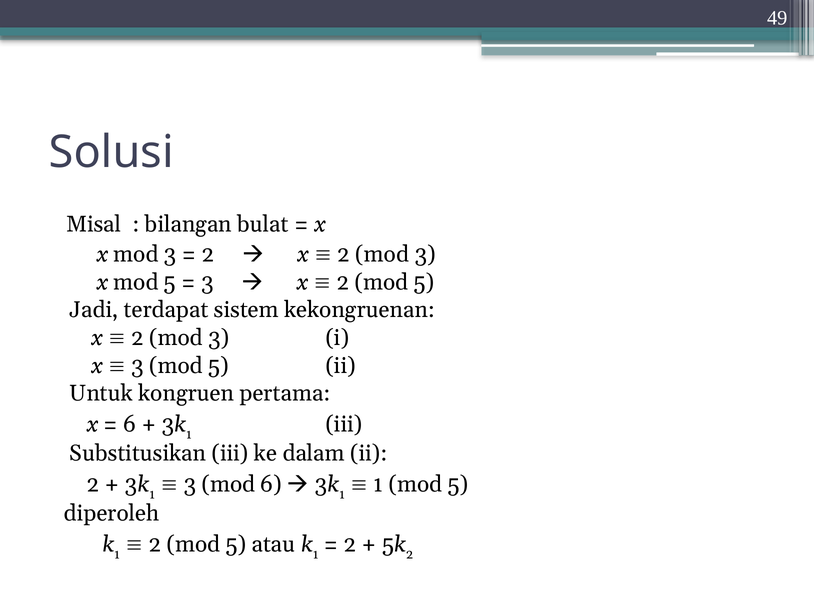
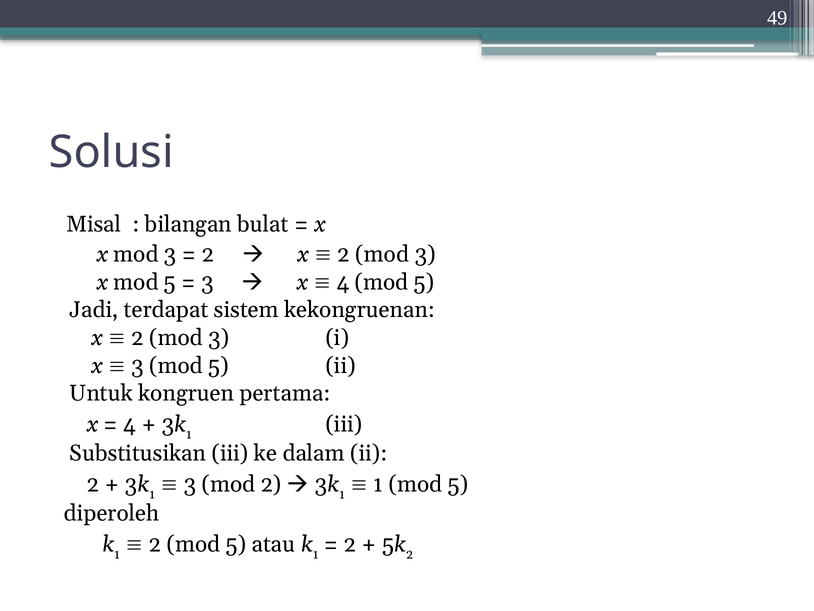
2 at (343, 282): 2 -> 4
6 at (130, 424): 6 -> 4
mod 6: 6 -> 2
